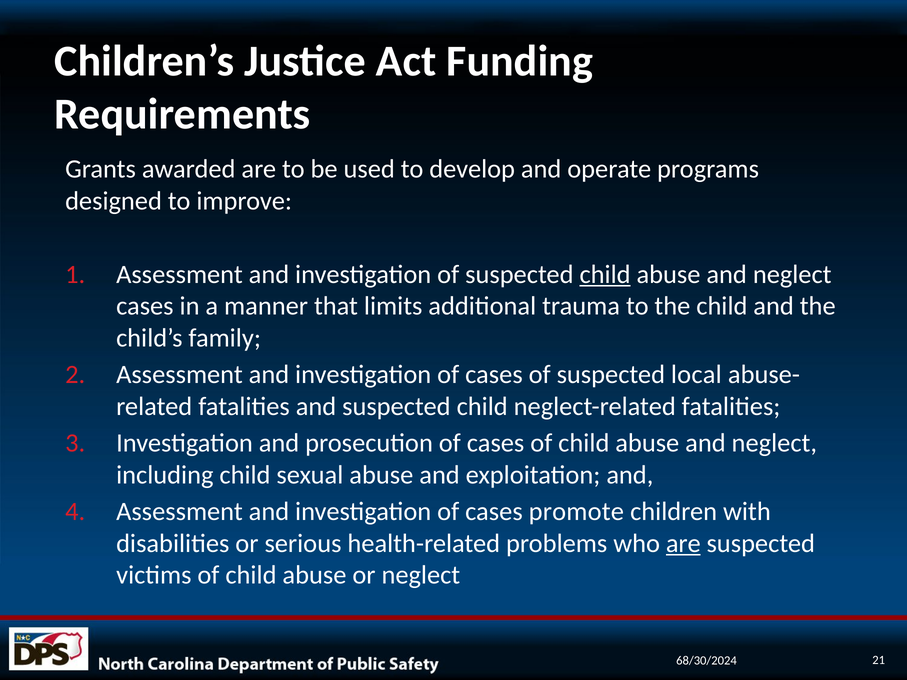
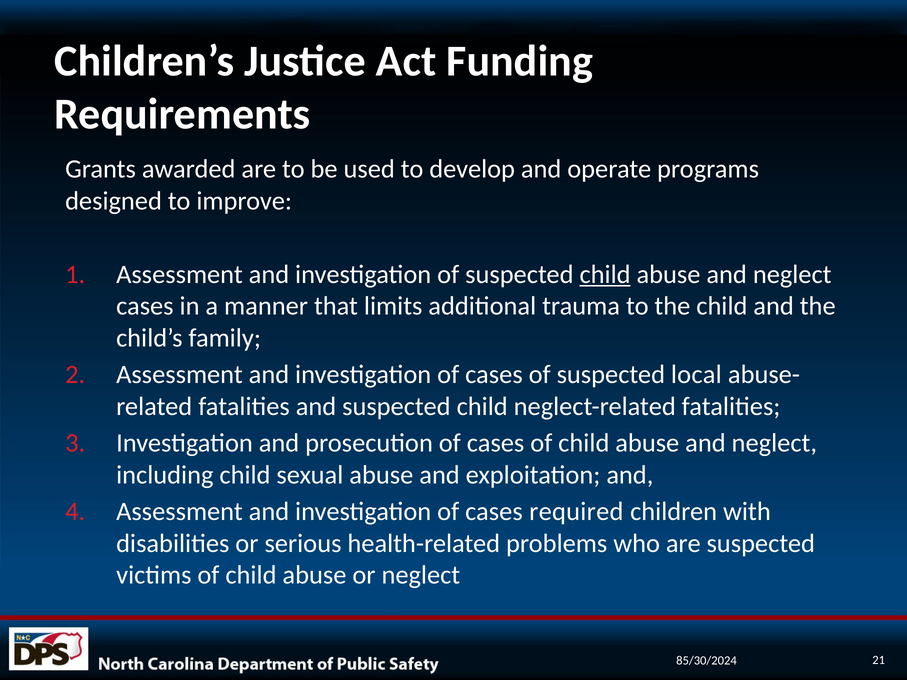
promote: promote -> required
are at (683, 544) underline: present -> none
68/30/2024: 68/30/2024 -> 85/30/2024
